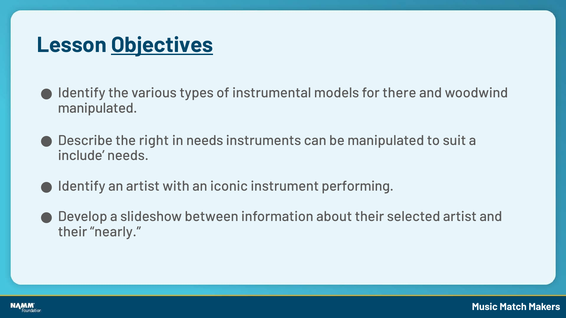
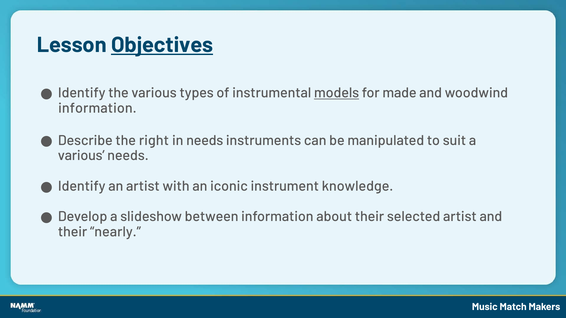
models underline: none -> present
there: there -> made
manipulated at (98, 108): manipulated -> information
include at (81, 156): include -> various
performing: performing -> knowledge
